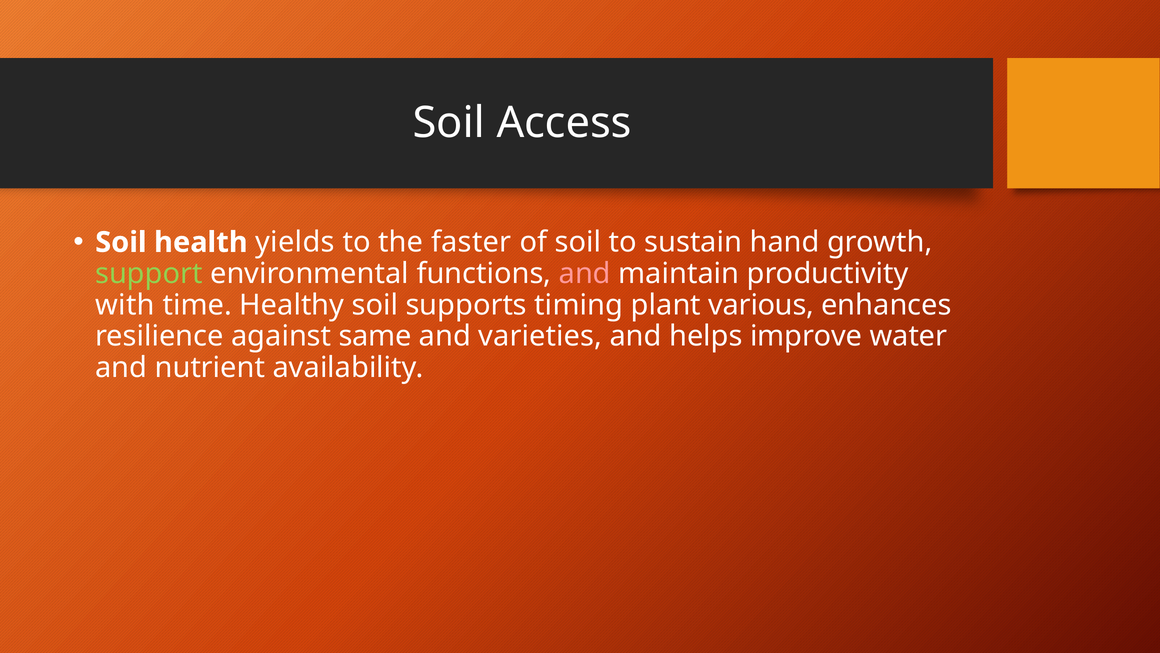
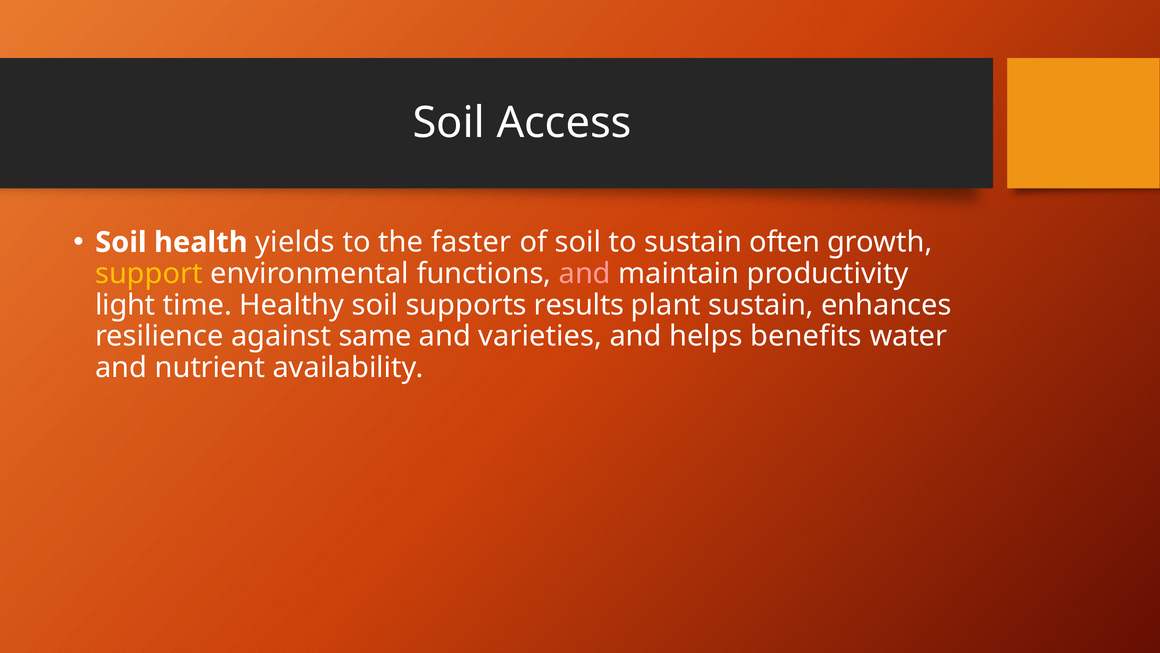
hand: hand -> often
support colour: light green -> yellow
with: with -> light
timing: timing -> results
plant various: various -> sustain
improve: improve -> benefits
